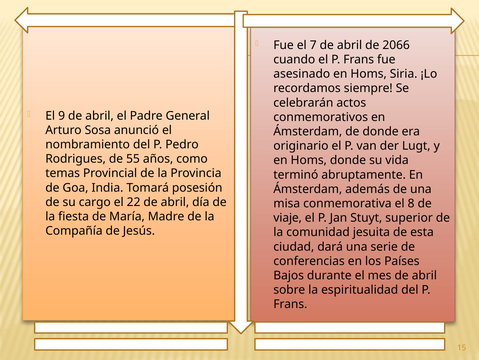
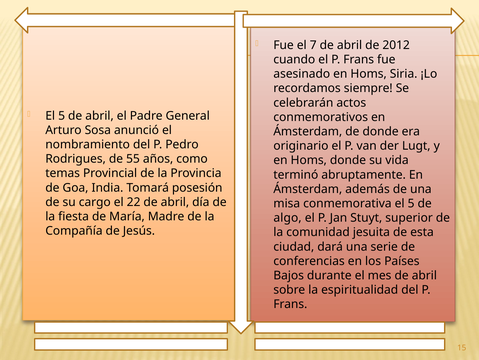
2066: 2066 -> 2012
9 at (62, 115): 9 -> 5
conmemorativa el 8: 8 -> 5
viaje: viaje -> algo
